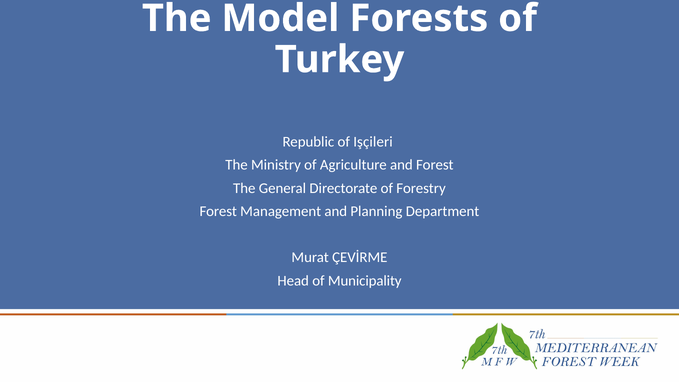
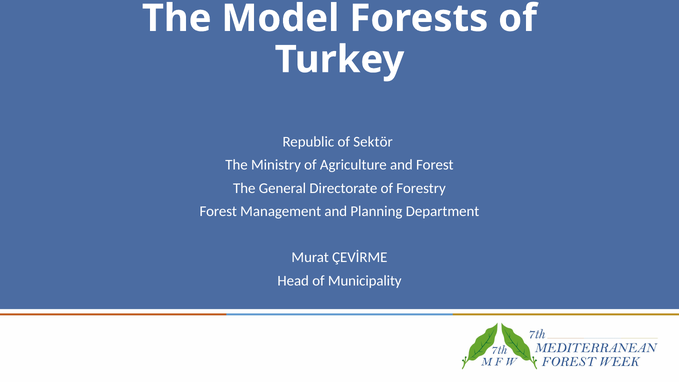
Işçileri: Işçileri -> Sektör
